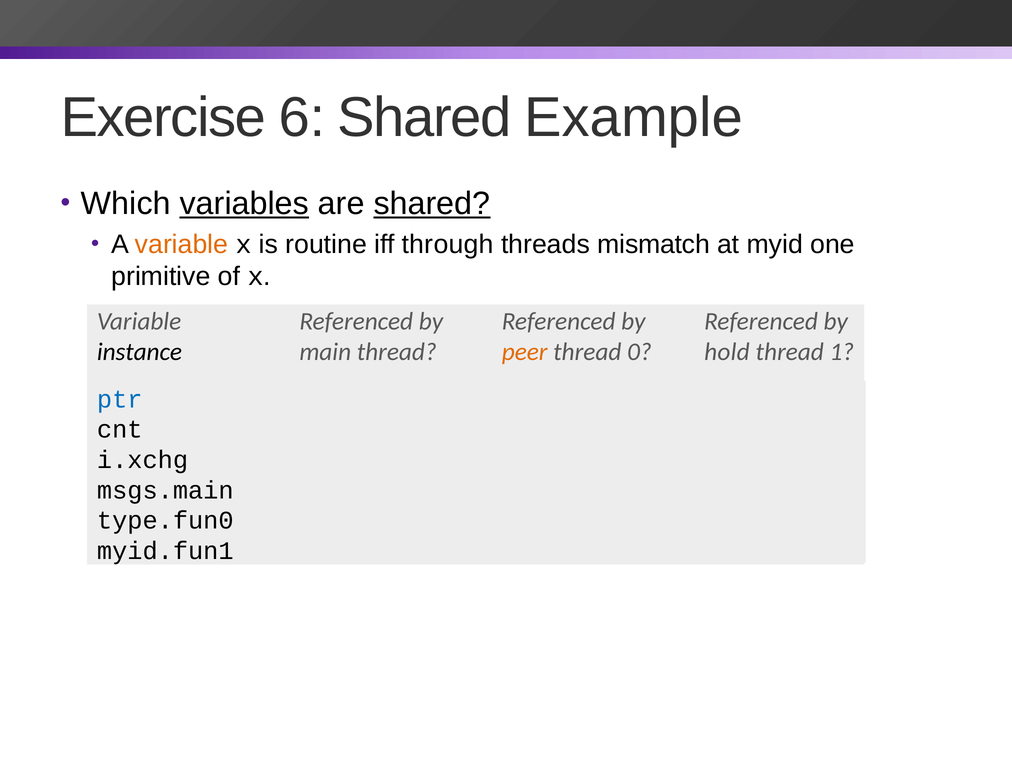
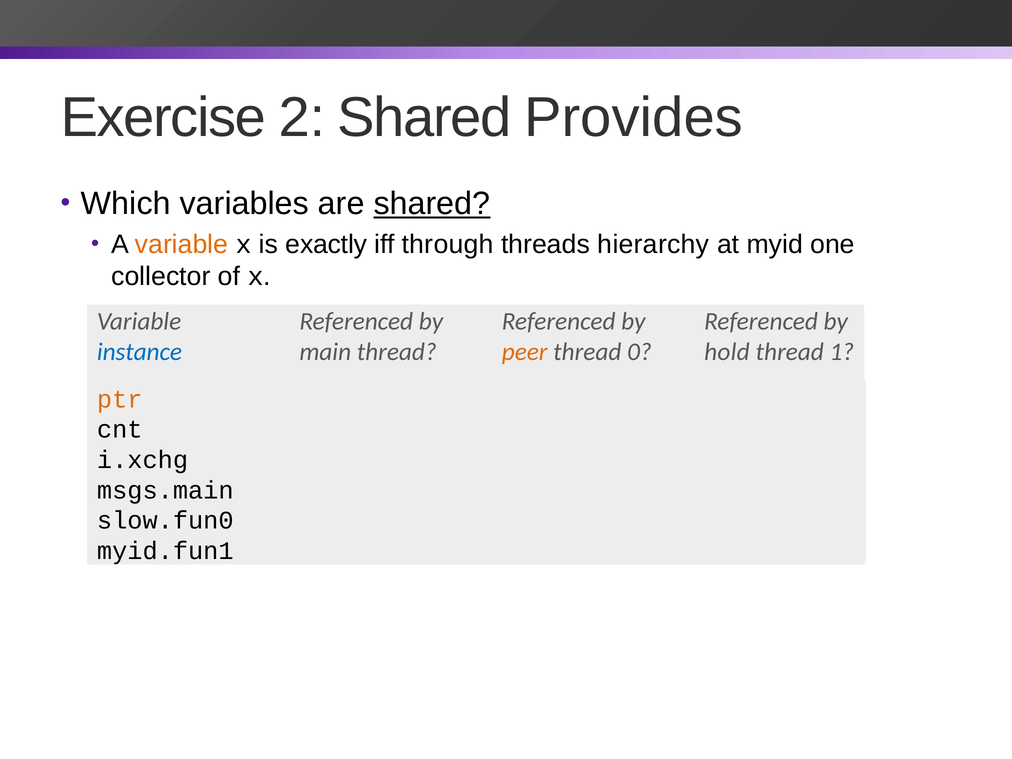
6: 6 -> 2
Example: Example -> Provides
variables underline: present -> none
routine: routine -> exactly
mismatch: mismatch -> hierarchy
primitive: primitive -> collector
instance colour: black -> blue
ptr at (120, 399) colour: blue -> orange
type.fun0: type.fun0 -> slow.fun0
